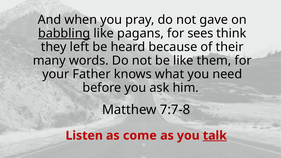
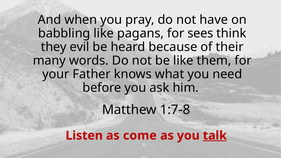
gave: gave -> have
babbling underline: present -> none
left: left -> evil
7:7-8: 7:7-8 -> 1:7-8
